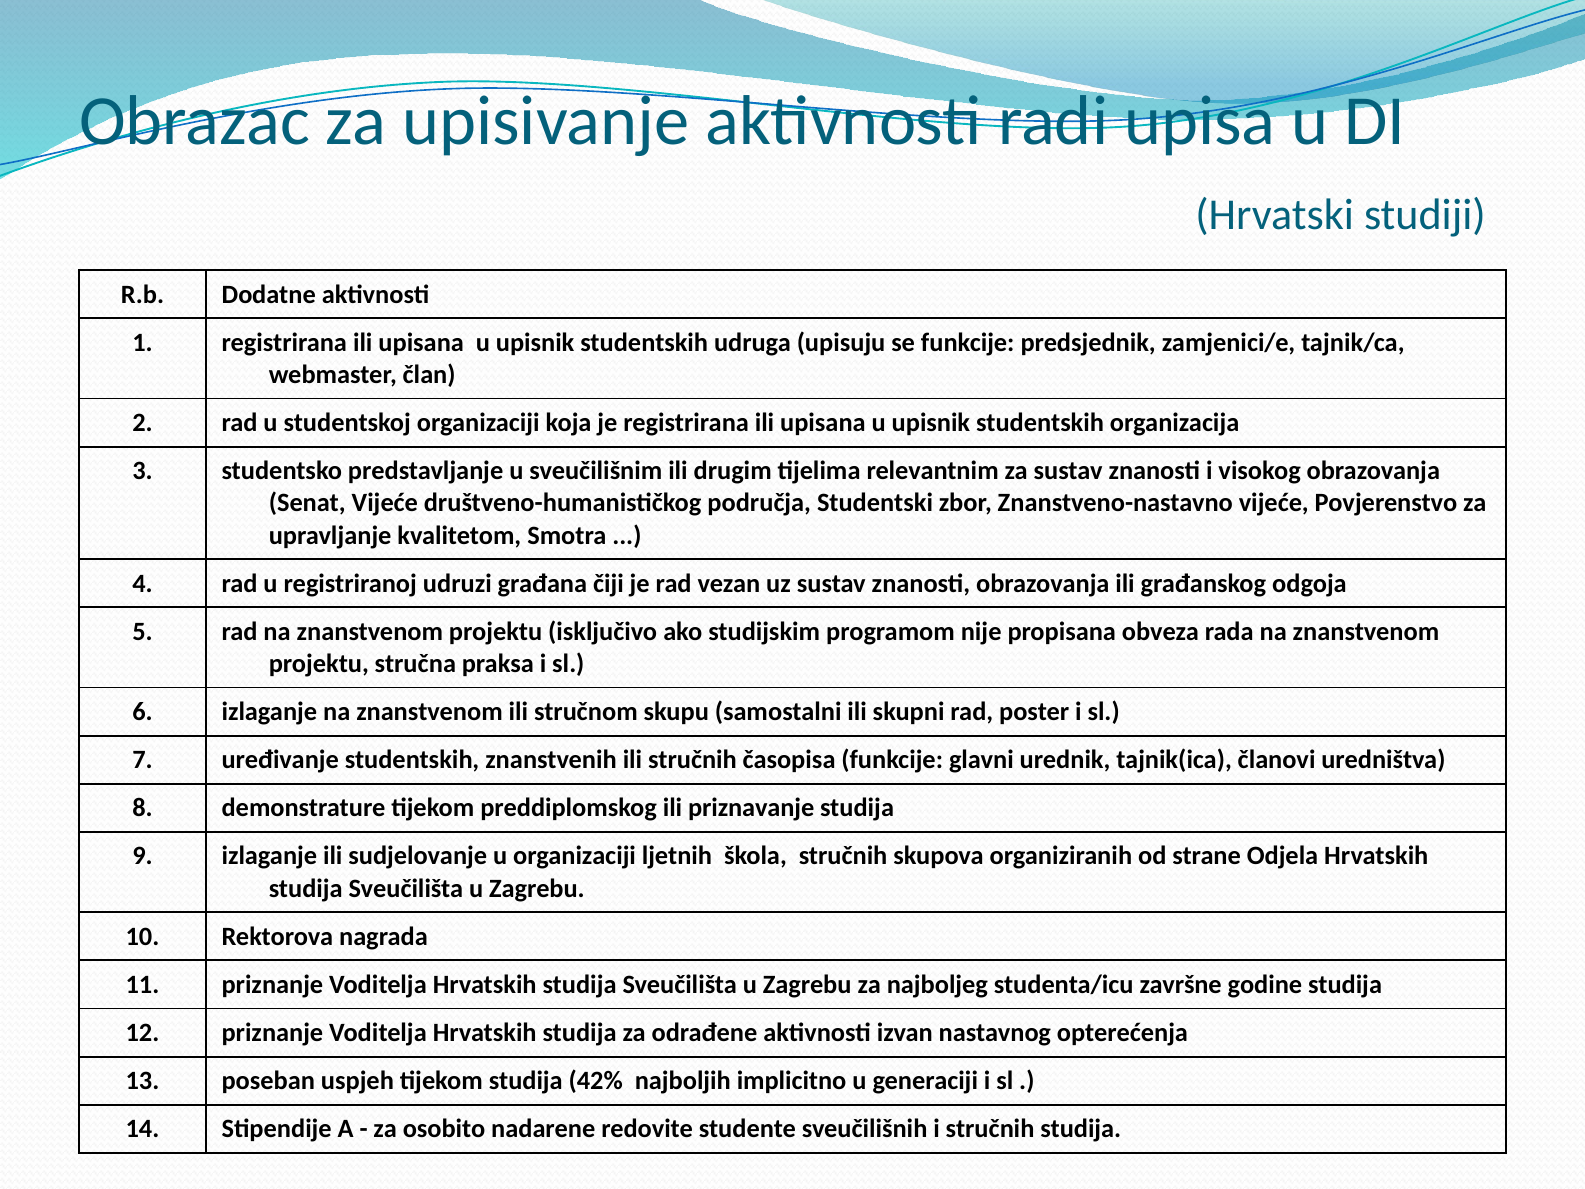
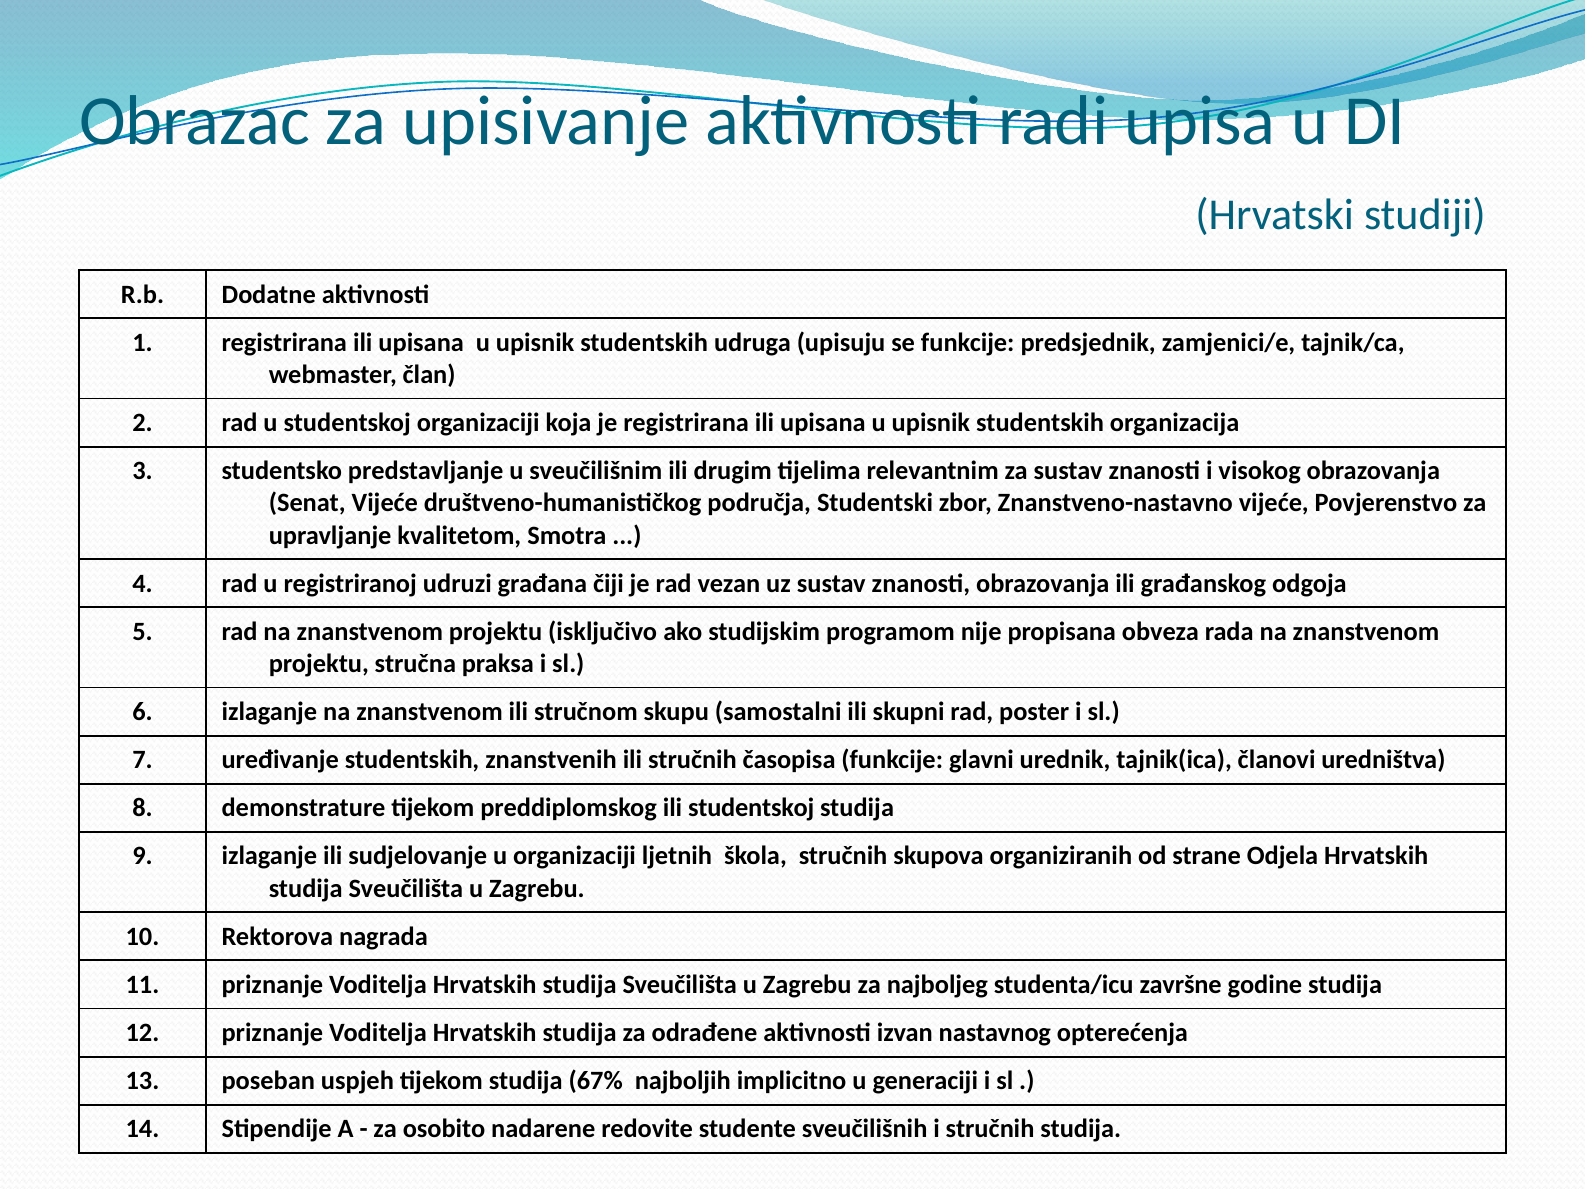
ili priznavanje: priznavanje -> studentskoj
42%: 42% -> 67%
